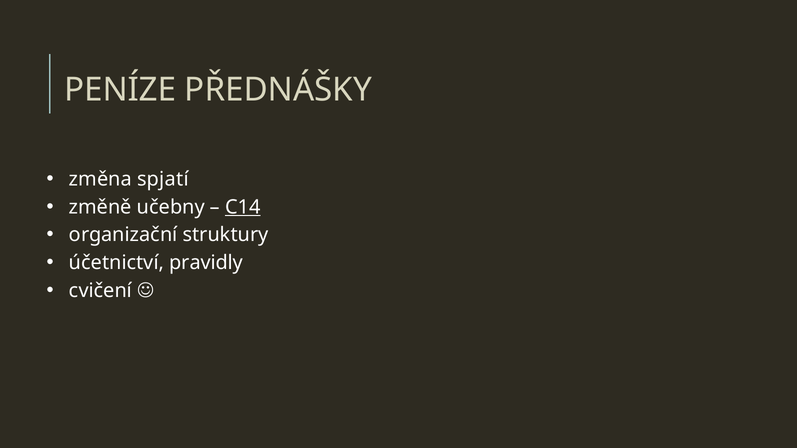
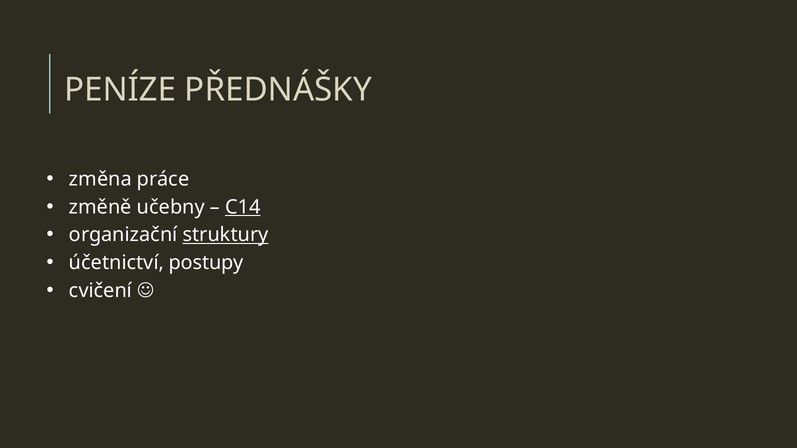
spjatí: spjatí -> práce
struktury underline: none -> present
pravidly: pravidly -> postupy
